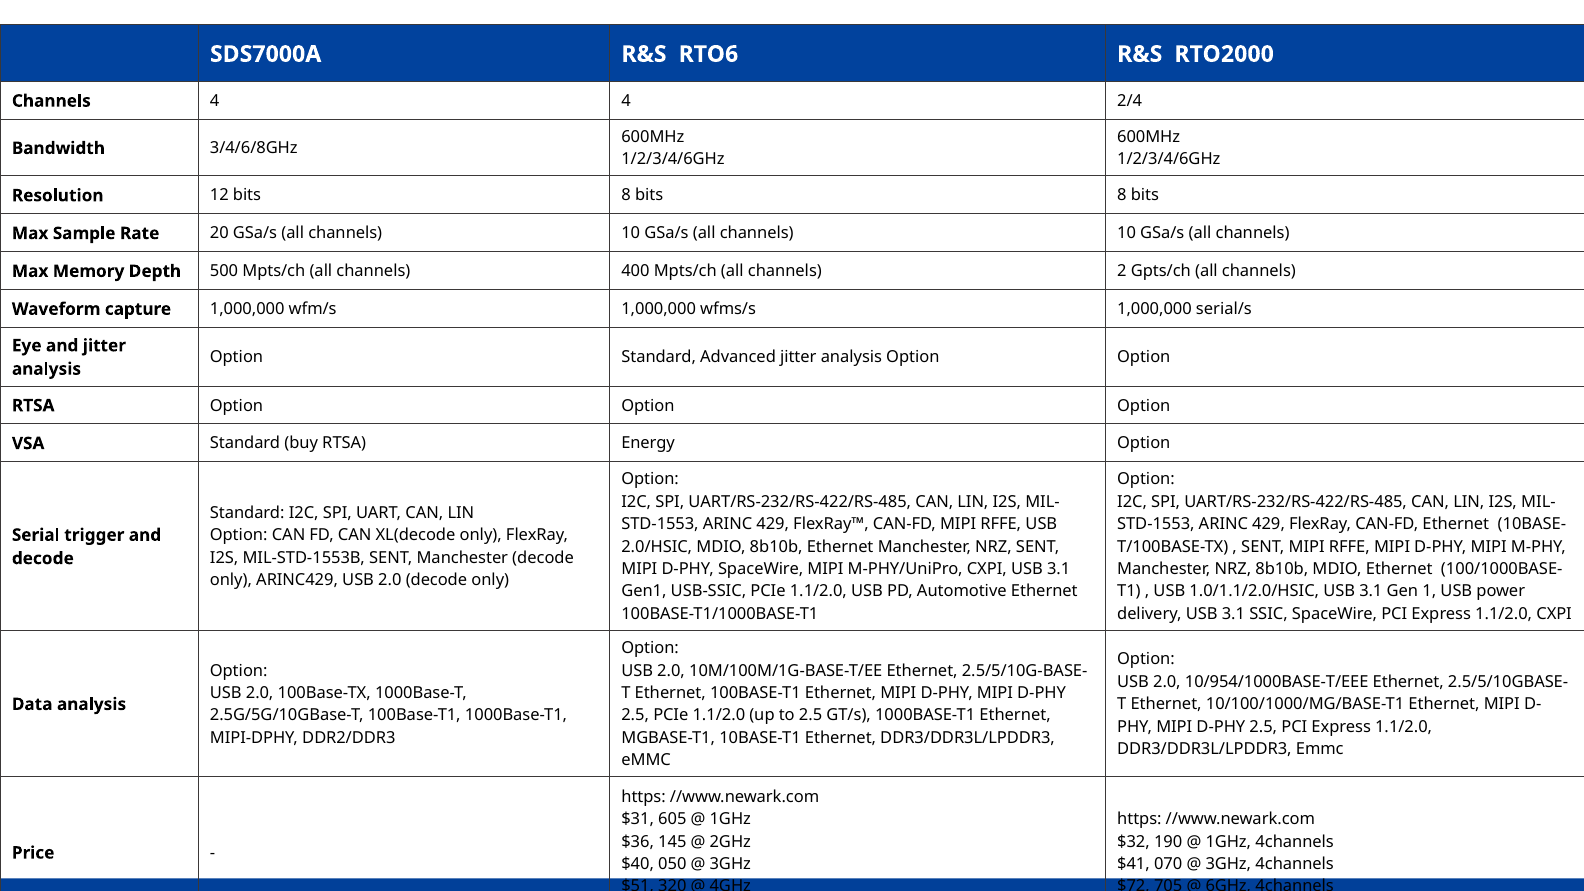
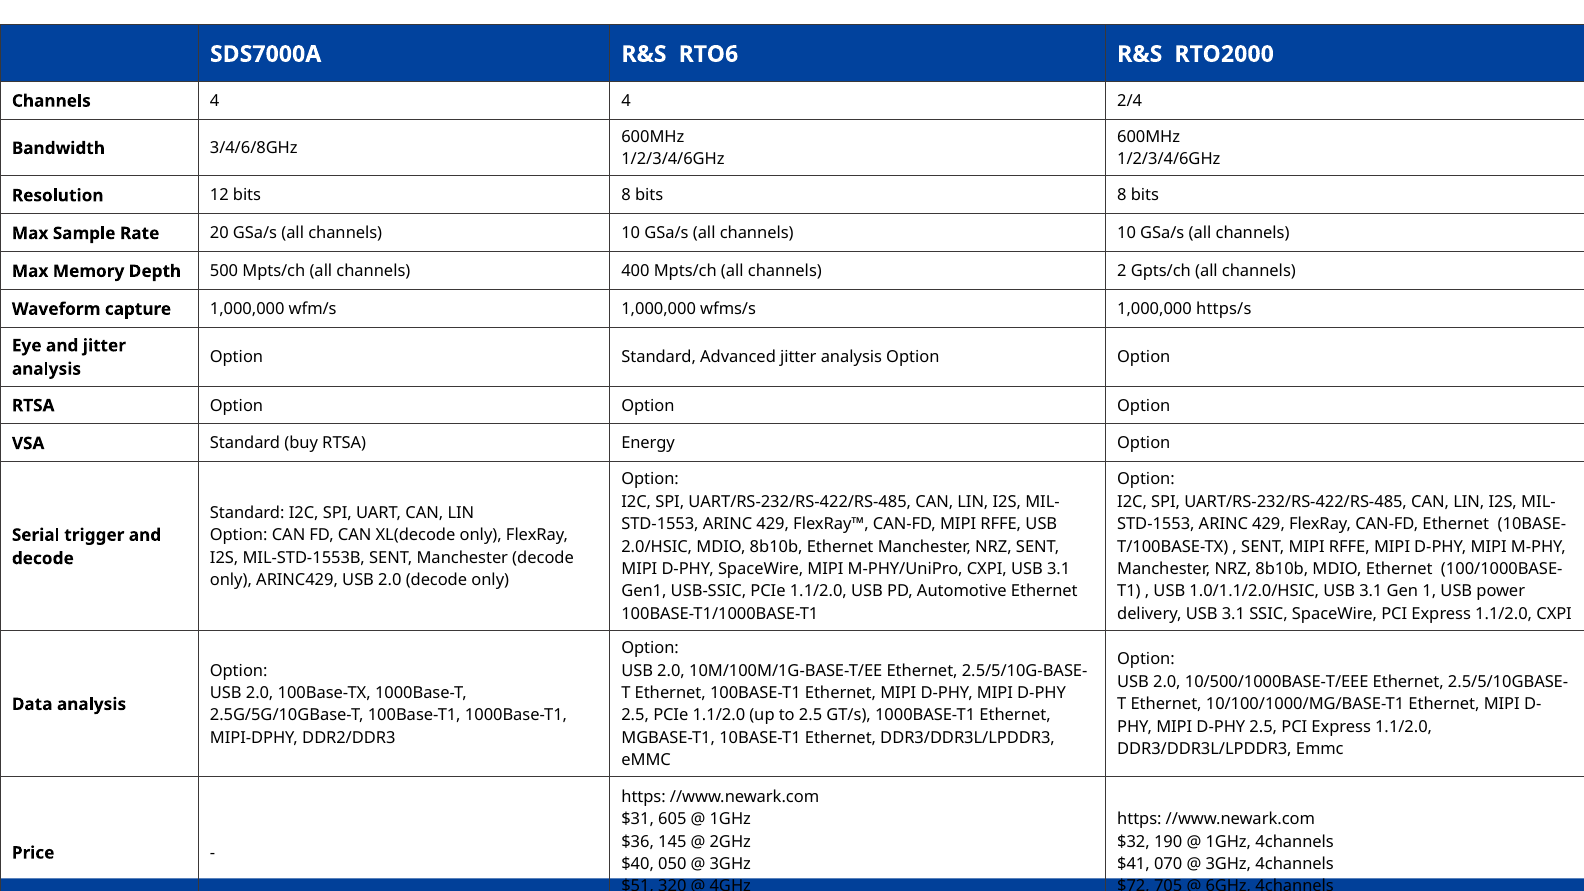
serial/s: serial/s -> https/s
10/954/1000BASE-T/EEE: 10/954/1000BASE-T/EEE -> 10/500/1000BASE-T/EEE
